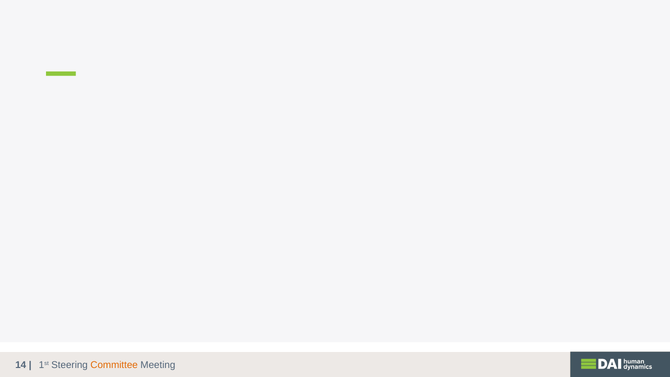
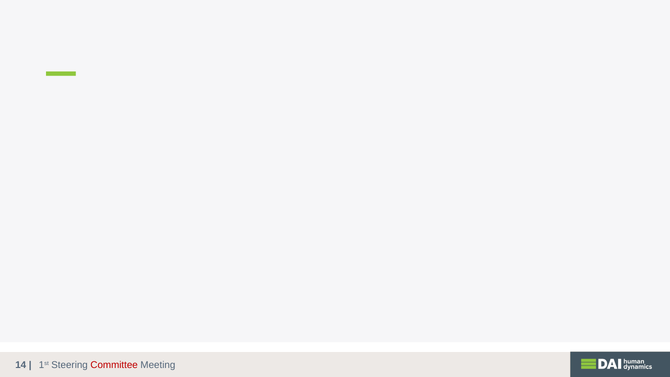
Committee colour: orange -> red
